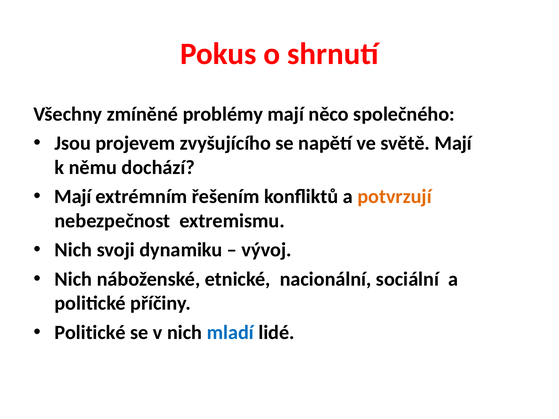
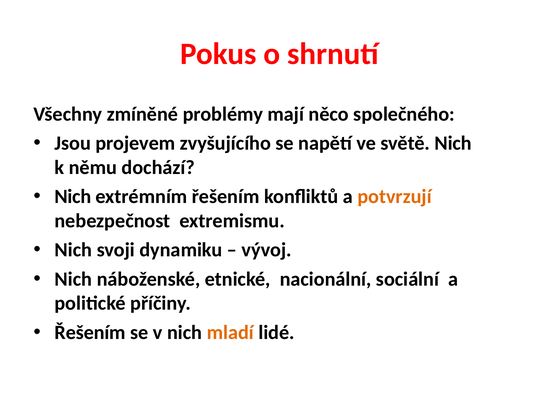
světě Mají: Mají -> Nich
Mají at (73, 197): Mají -> Nich
Politické at (90, 333): Politické -> Řešením
mladí colour: blue -> orange
